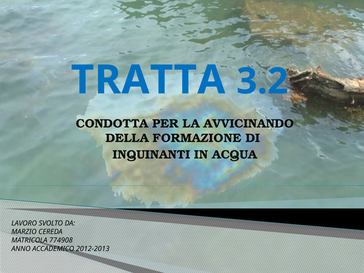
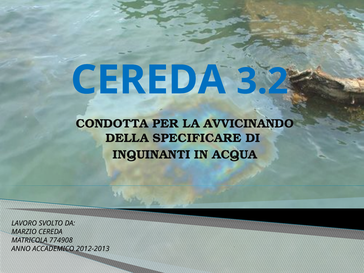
TRATTA at (148, 80): TRATTA -> CEREDA
FORMAZIONE: FORMAZIONE -> SPECIFICARE
